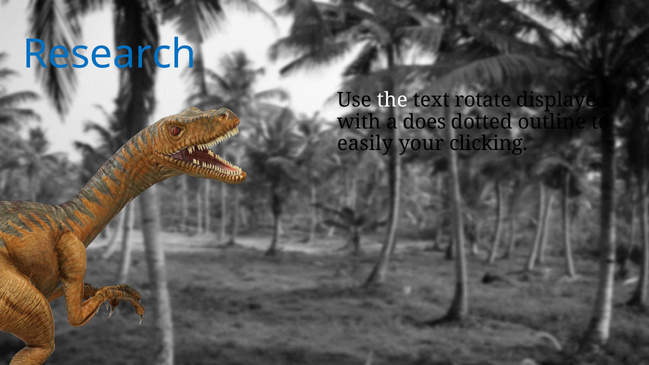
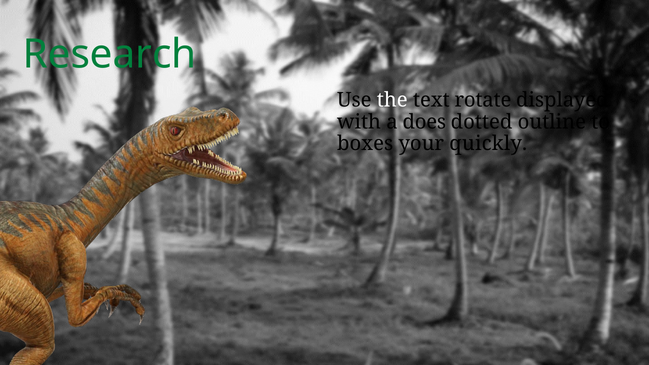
Research colour: blue -> green
easily: easily -> boxes
clicking: clicking -> quickly
